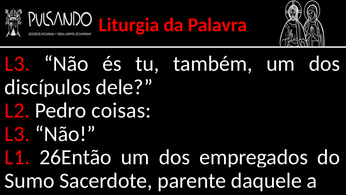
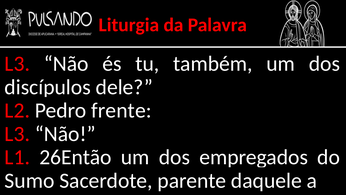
coisas: coisas -> frente
